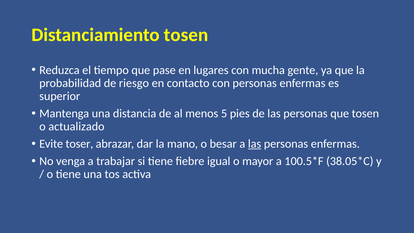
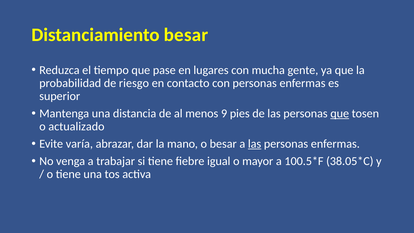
Distanciamiento tosen: tosen -> besar
5: 5 -> 9
que at (340, 113) underline: none -> present
toser: toser -> varía
